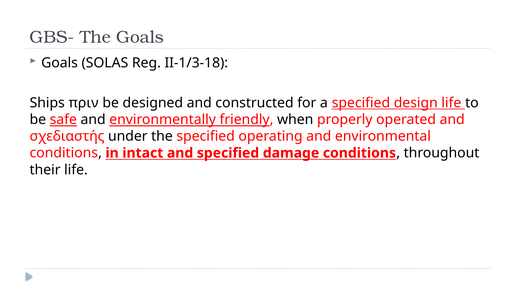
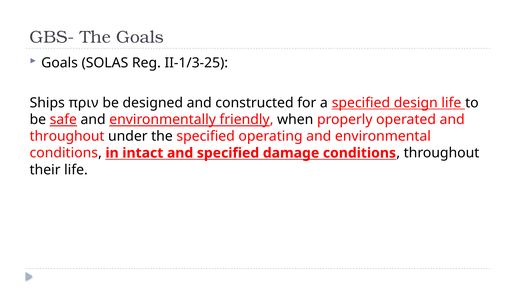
II-1/3-18: II-1/3-18 -> II-1/3-25
σχεδιαστής at (67, 136): σχεδιαστής -> throughout
